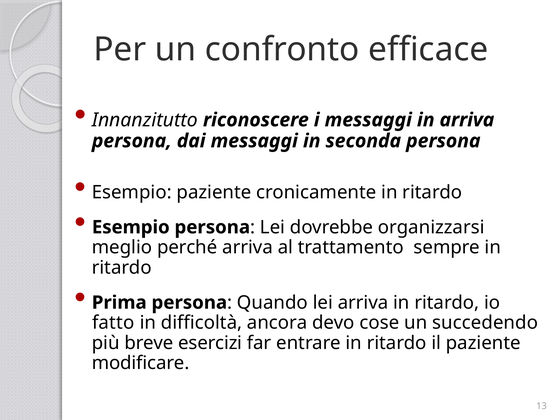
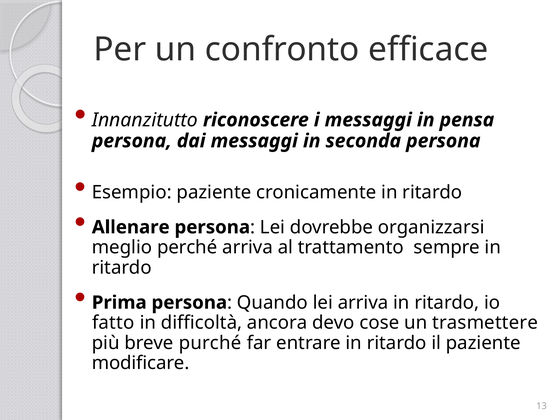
in arriva: arriva -> pensa
Esempio at (131, 227): Esempio -> Allenare
succedendo: succedendo -> trasmettere
esercizi: esercizi -> purché
